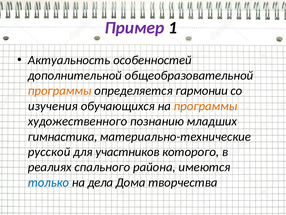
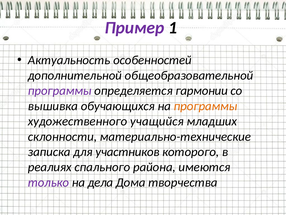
программы at (60, 91) colour: orange -> purple
изучения: изучения -> вышивка
познанию: познанию -> учащийся
гимнастика: гимнастика -> склонности
русской: русской -> записка
только colour: blue -> purple
